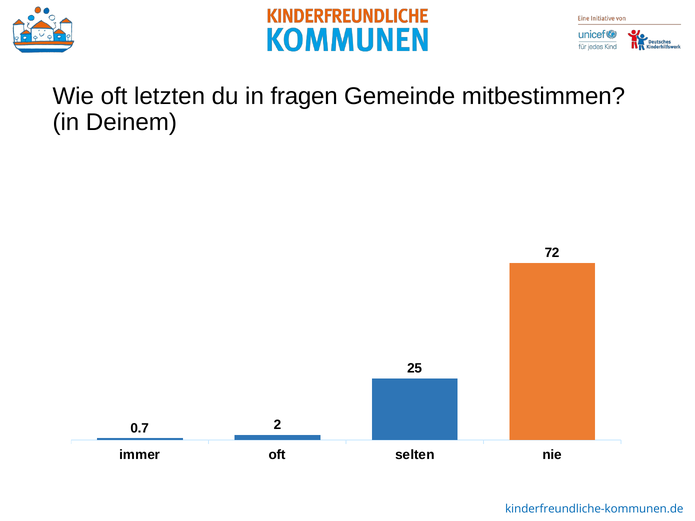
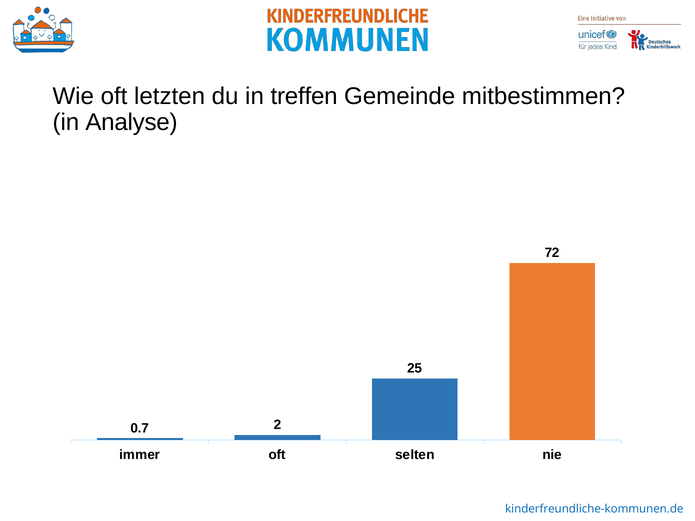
fragen: fragen -> treffen
Deinem: Deinem -> Analyse
